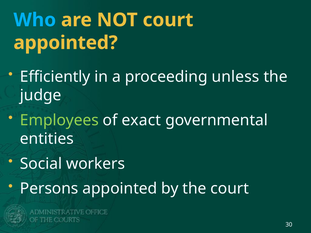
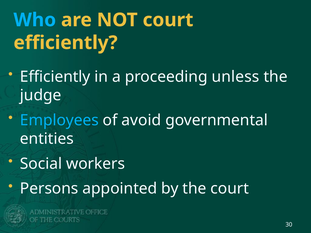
appointed at (66, 43): appointed -> efficiently
Employees colour: light green -> light blue
exact: exact -> avoid
